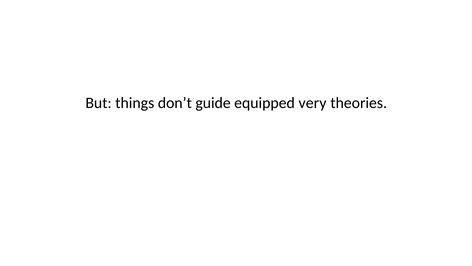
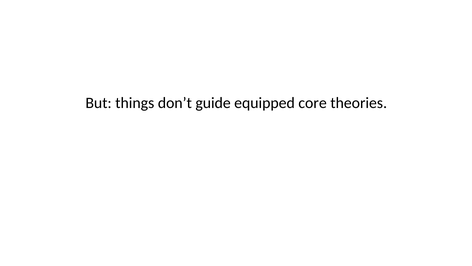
very: very -> core
